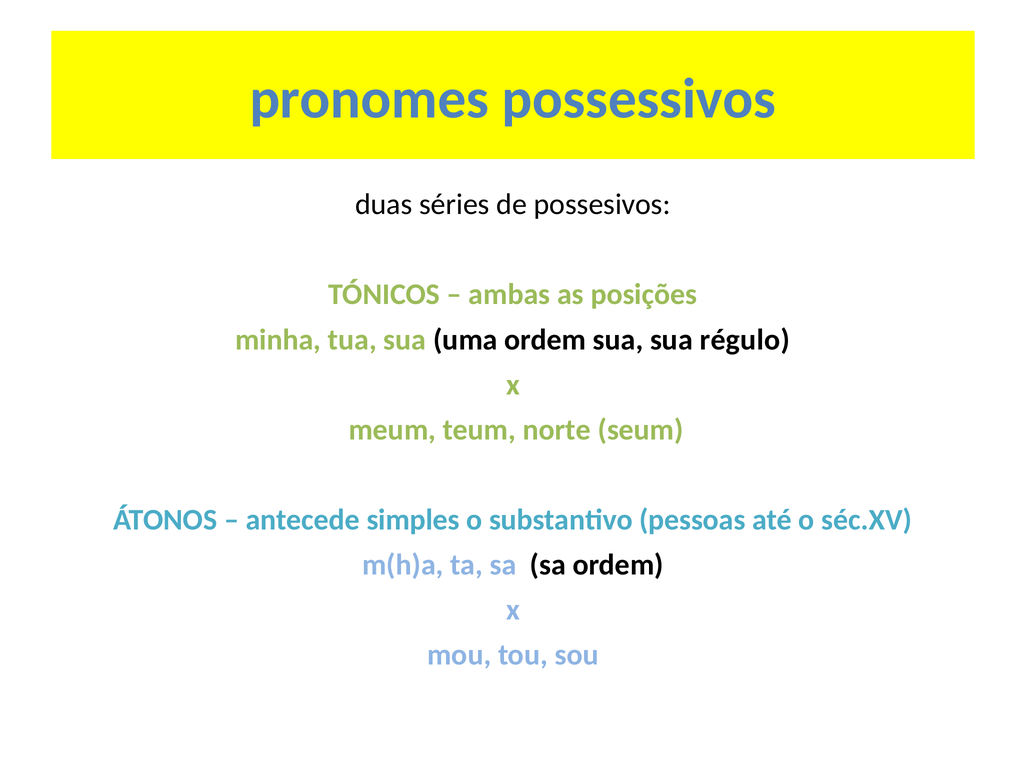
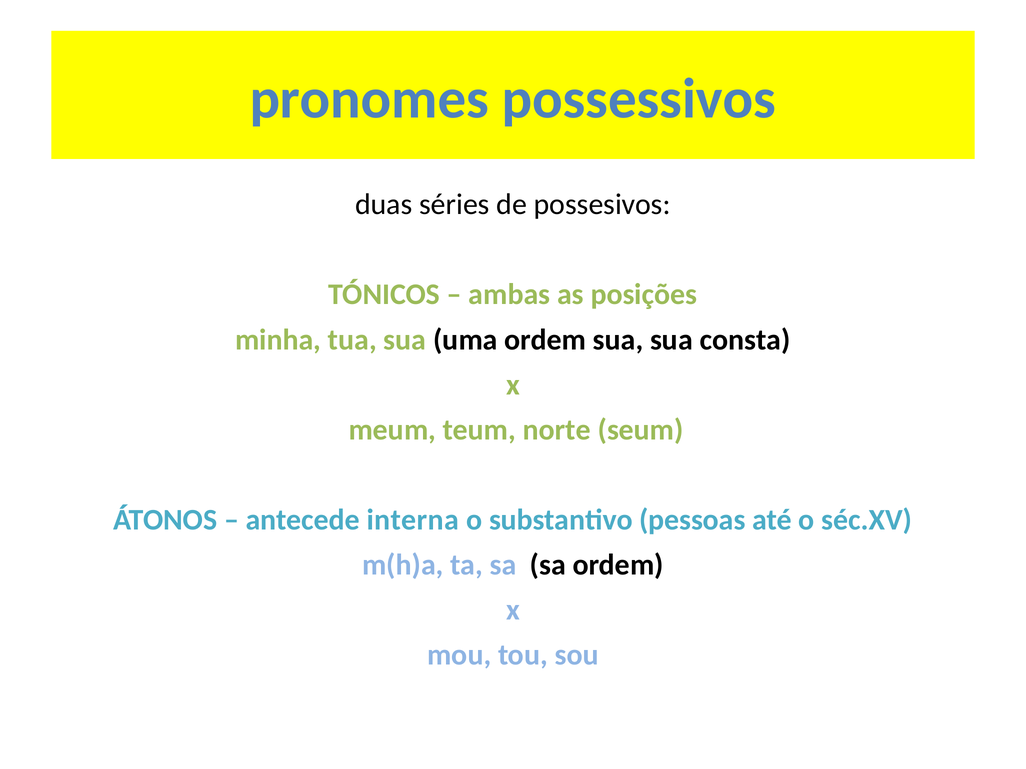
régulo: régulo -> consta
simples: simples -> interna
